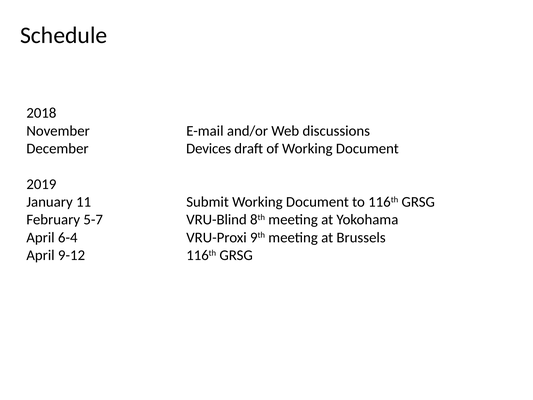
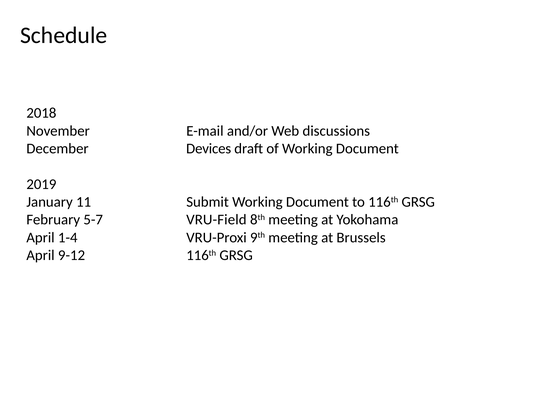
VRU-Blind: VRU-Blind -> VRU-Field
6-4: 6-4 -> 1-4
